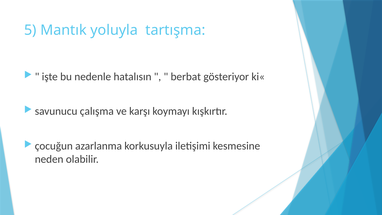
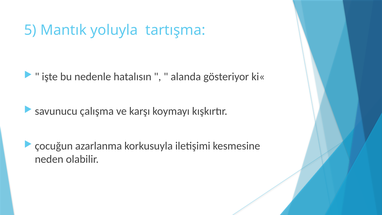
berbat: berbat -> alanda
